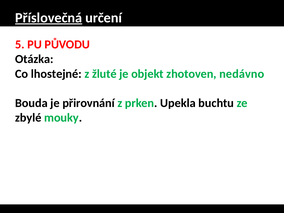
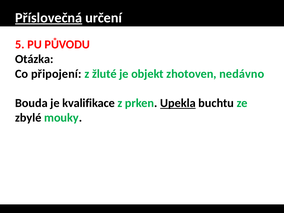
lhostejné: lhostejné -> připojení
přirovnání: přirovnání -> kvalifikace
Upekla underline: none -> present
